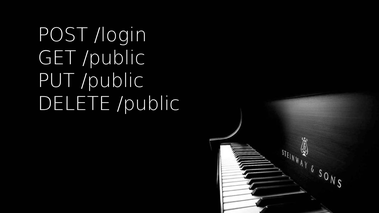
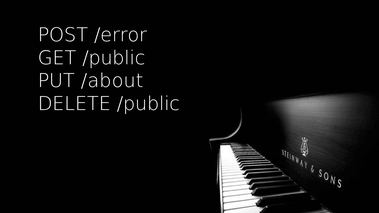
/login: /login -> /error
PUT /public: /public -> /about
